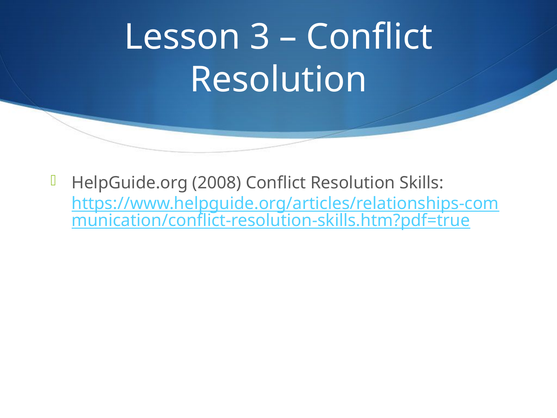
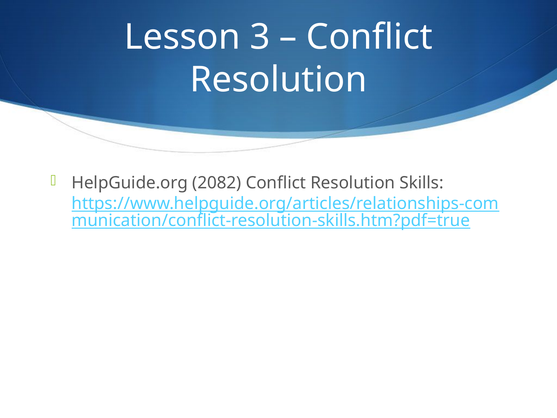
2008: 2008 -> 2082
